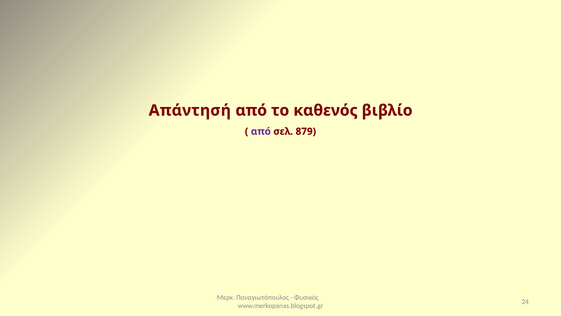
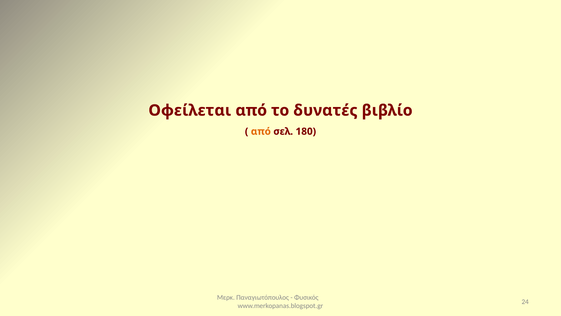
Απάντησή: Απάντησή -> Οφείλεται
καθενός: καθενός -> δυνατές
από at (261, 131) colour: purple -> orange
879: 879 -> 180
